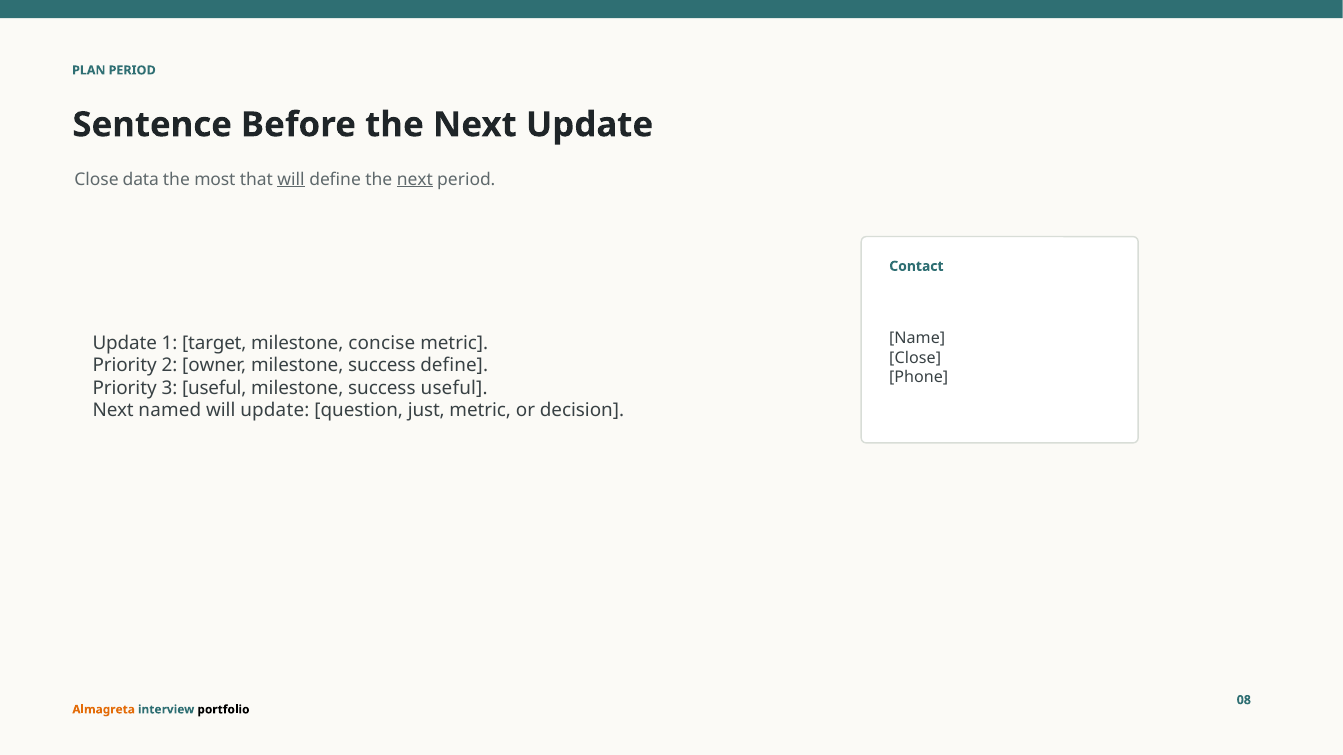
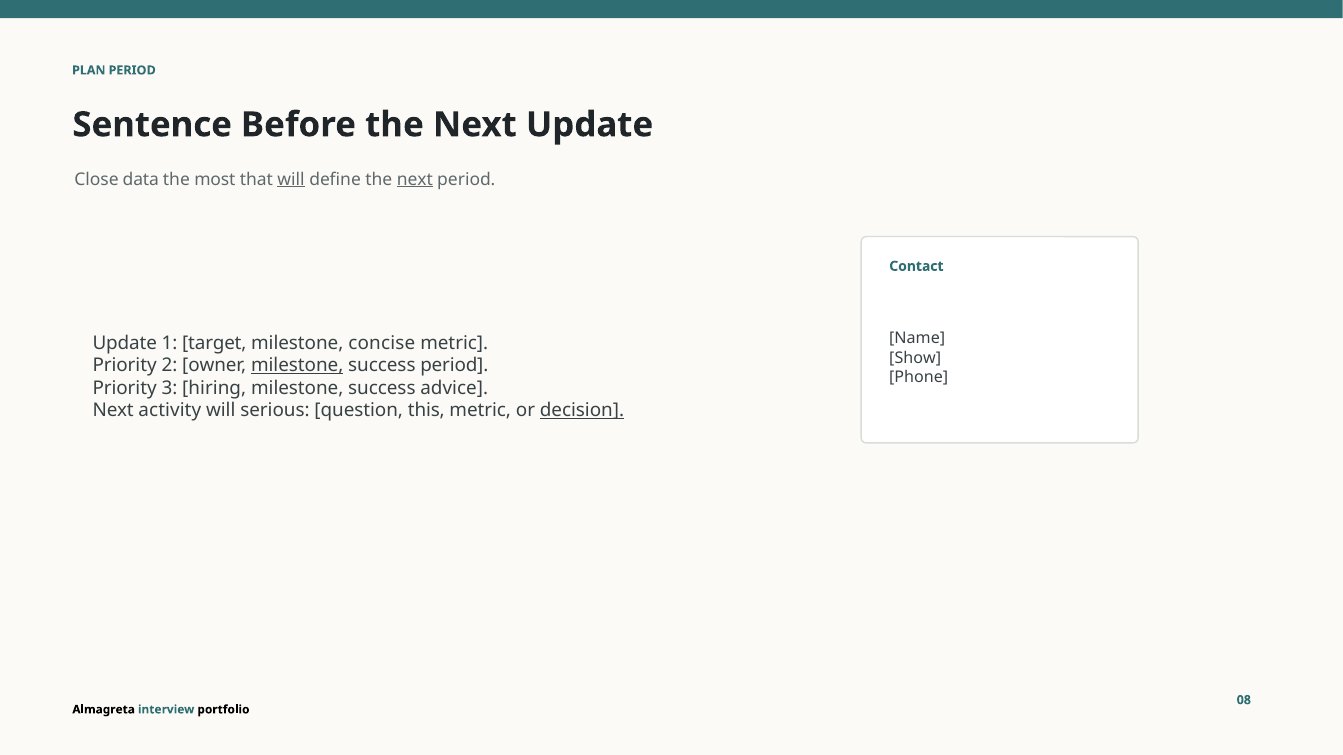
Close at (915, 358): Close -> Show
milestone at (297, 366) underline: none -> present
success define: define -> period
3 useful: useful -> hiring
success useful: useful -> advice
named: named -> activity
will update: update -> serious
just: just -> this
decision underline: none -> present
Almagreta colour: orange -> black
